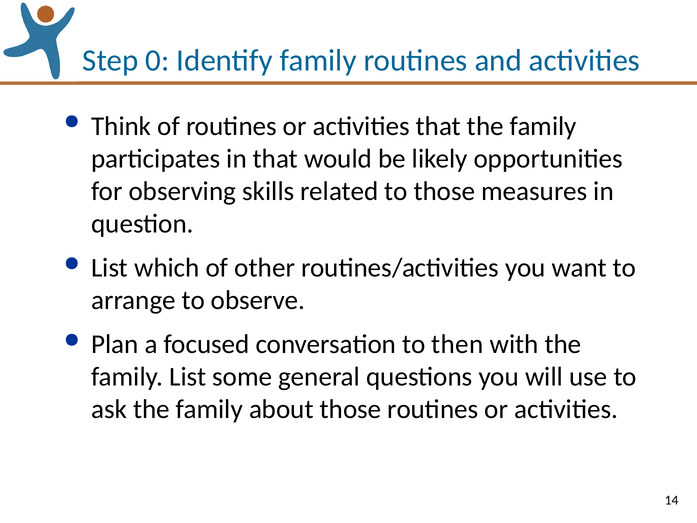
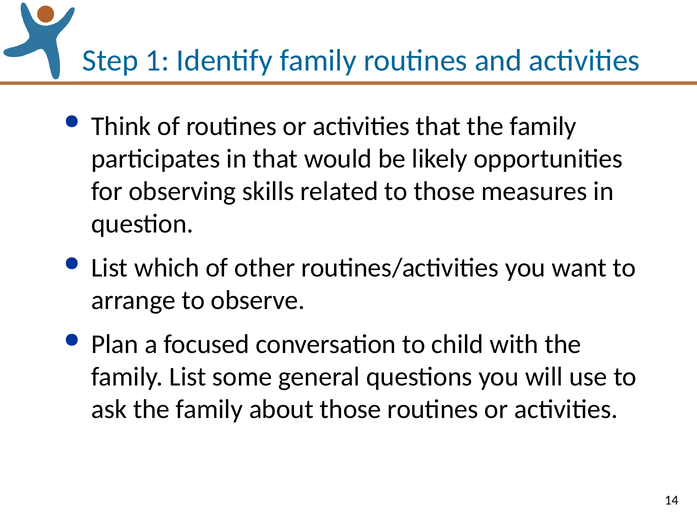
0: 0 -> 1
then: then -> child
